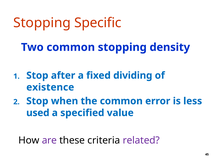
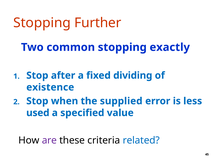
Specific: Specific -> Further
density: density -> exactly
the common: common -> supplied
related colour: purple -> blue
